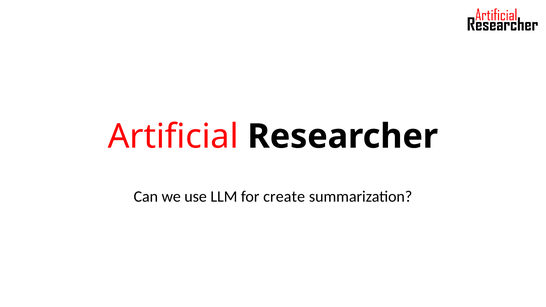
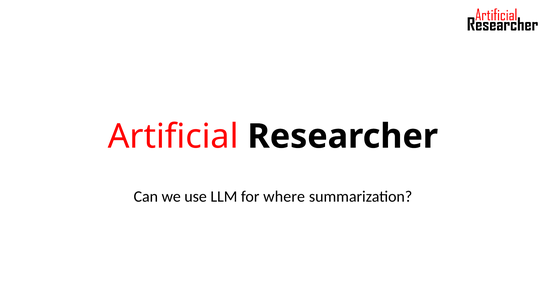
create: create -> where
